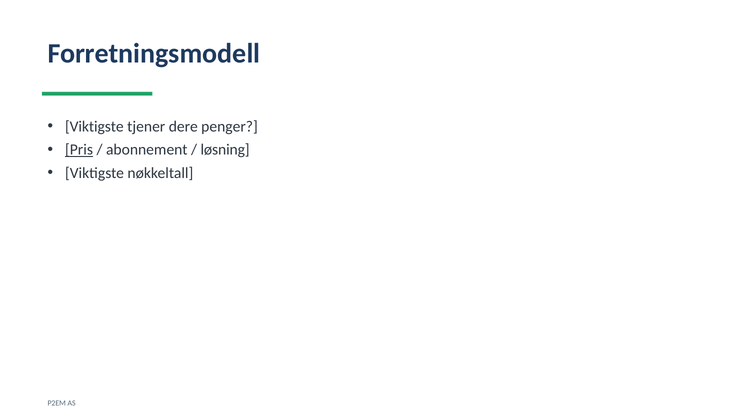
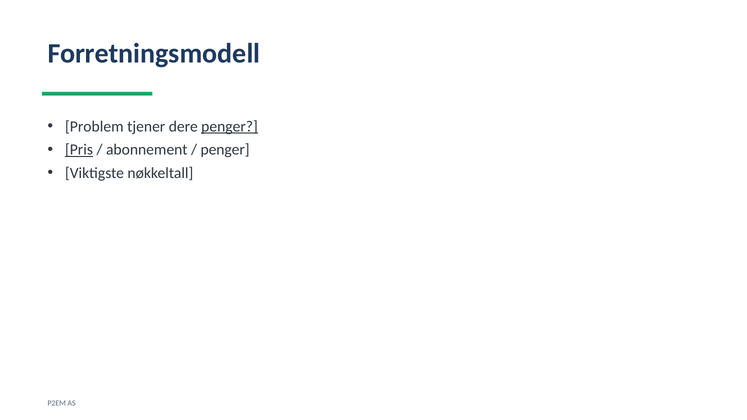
Viktigste at (94, 127): Viktigste -> Problem
penger at (229, 127) underline: none -> present
løsning at (225, 150): løsning -> penger
